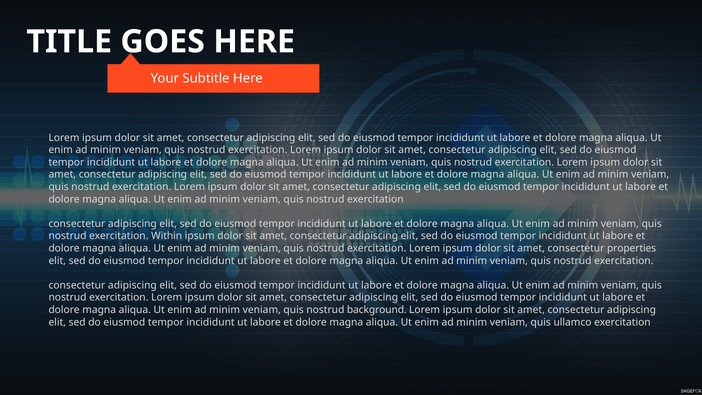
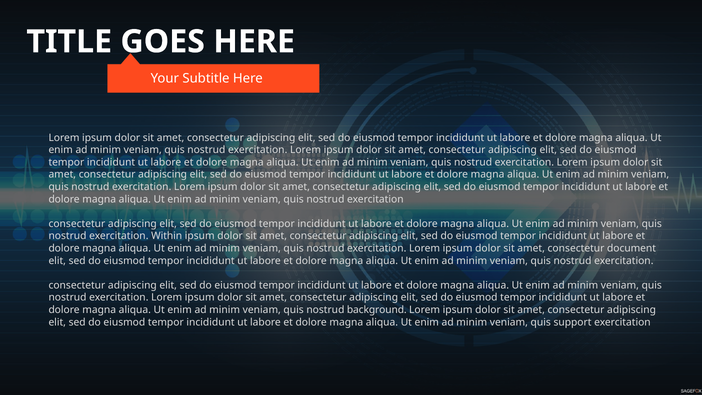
properties: properties -> document
ullamco: ullamco -> support
